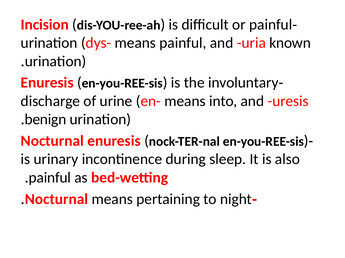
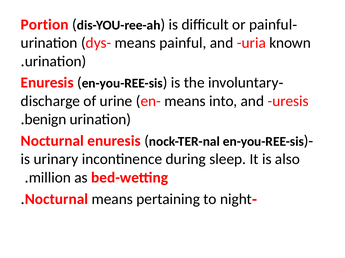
Incision: Incision -> Portion
painful at (50, 178): painful -> million
